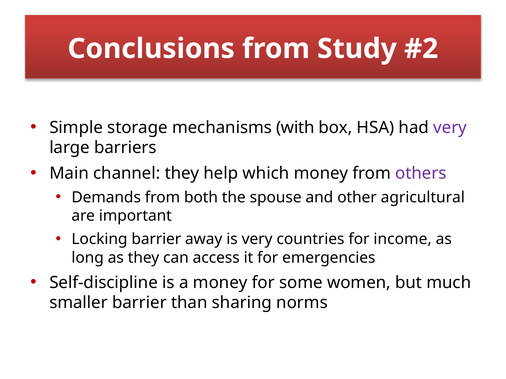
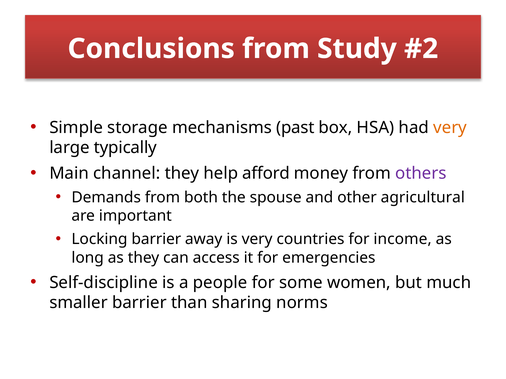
with: with -> past
very at (450, 128) colour: purple -> orange
barriers: barriers -> typically
which: which -> afford
a money: money -> people
